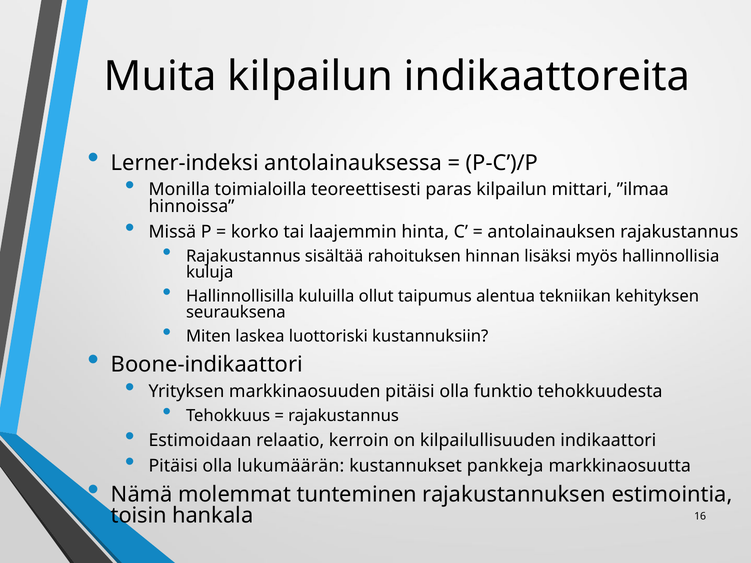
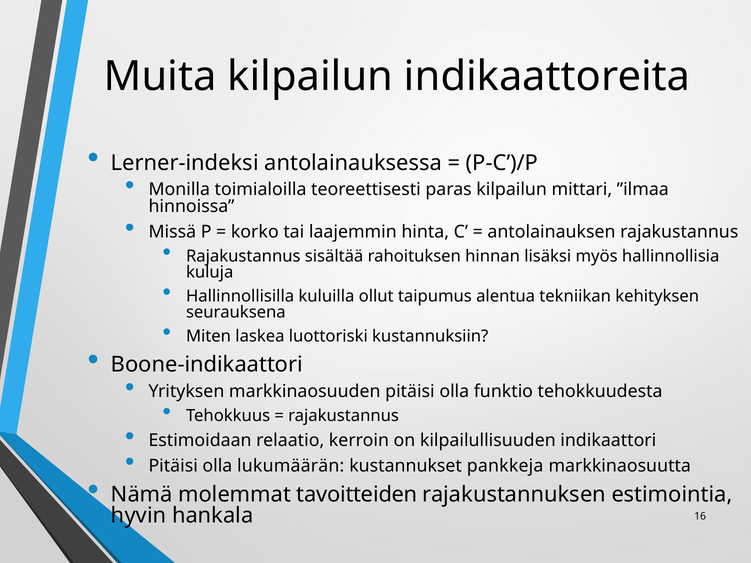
tunteminen: tunteminen -> tavoitteiden
toisin: toisin -> hyvin
